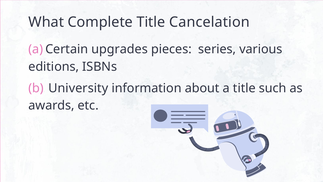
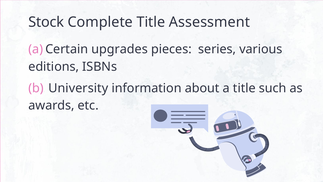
What: What -> Stock
Cancelation: Cancelation -> Assessment
